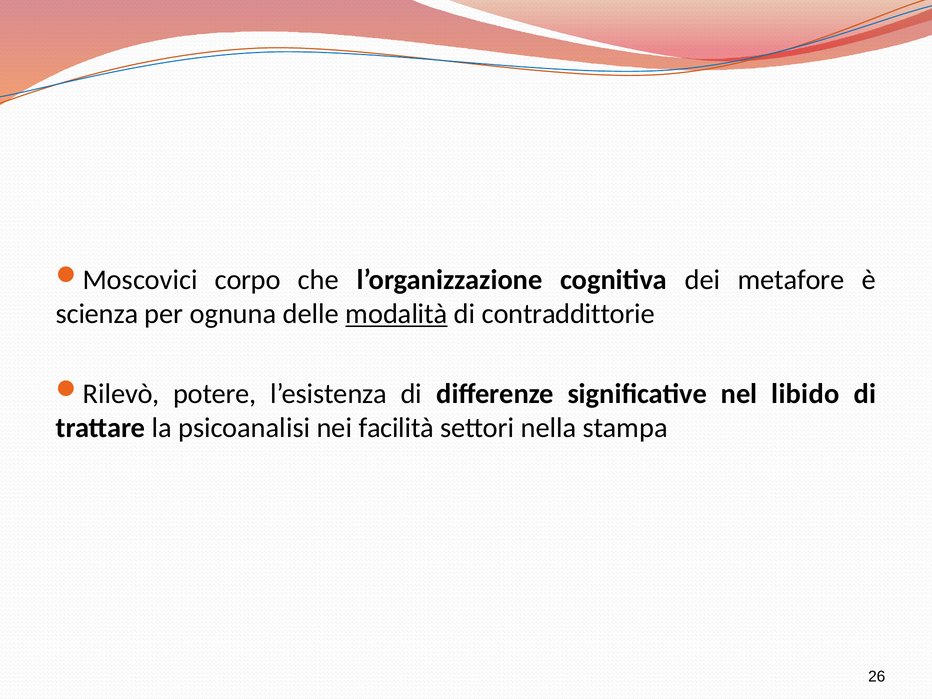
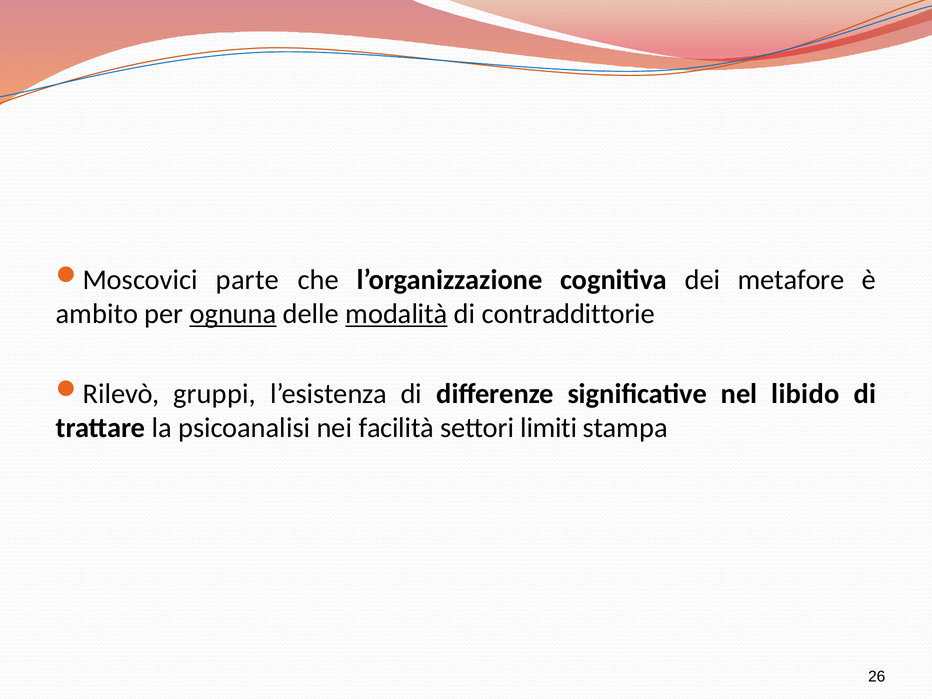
corpo: corpo -> parte
scienza: scienza -> ambito
ognuna underline: none -> present
potere: potere -> gruppi
nella: nella -> limiti
